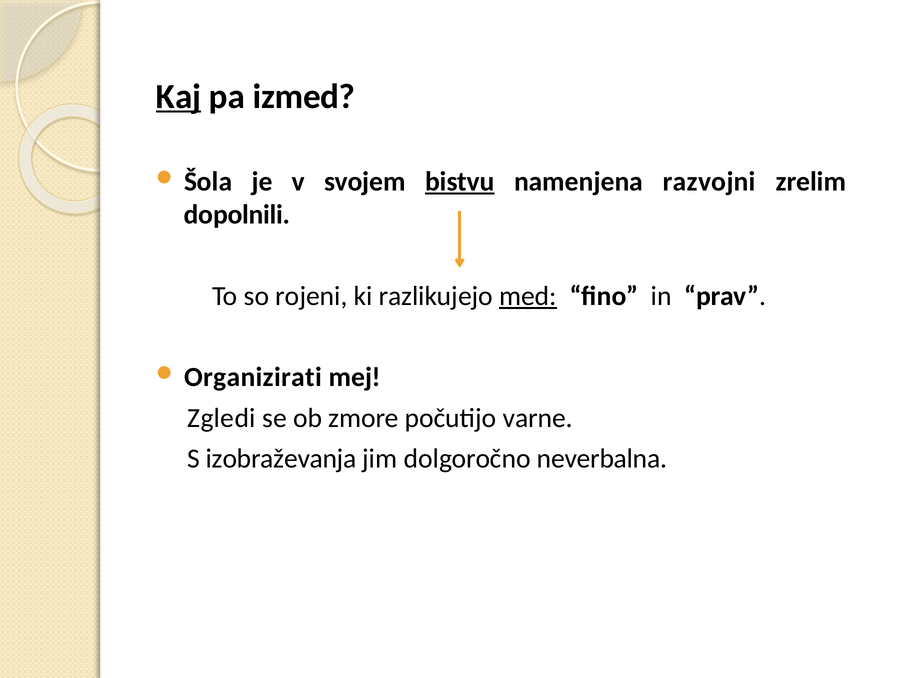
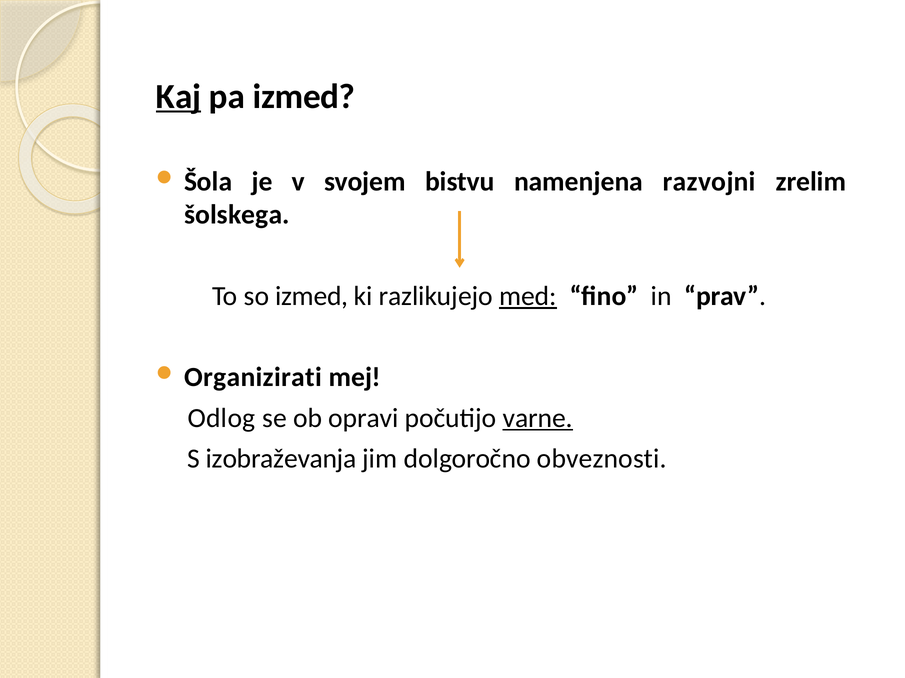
bistvu underline: present -> none
dopolnili: dopolnili -> šolskega
so rojeni: rojeni -> izmed
Zgledi: Zgledi -> Odlog
zmore: zmore -> opravi
varne underline: none -> present
neverbalna: neverbalna -> obveznosti
